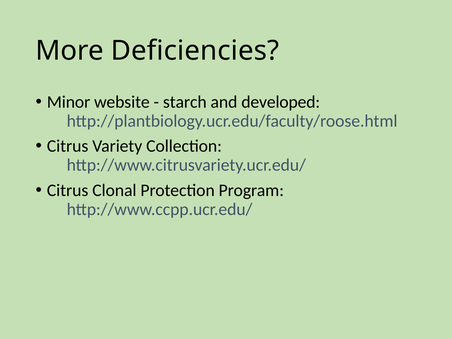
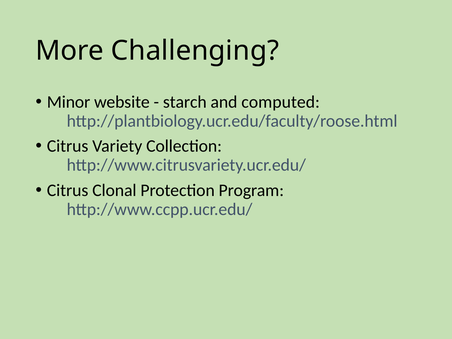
Deficiencies: Deficiencies -> Challenging
developed: developed -> computed
